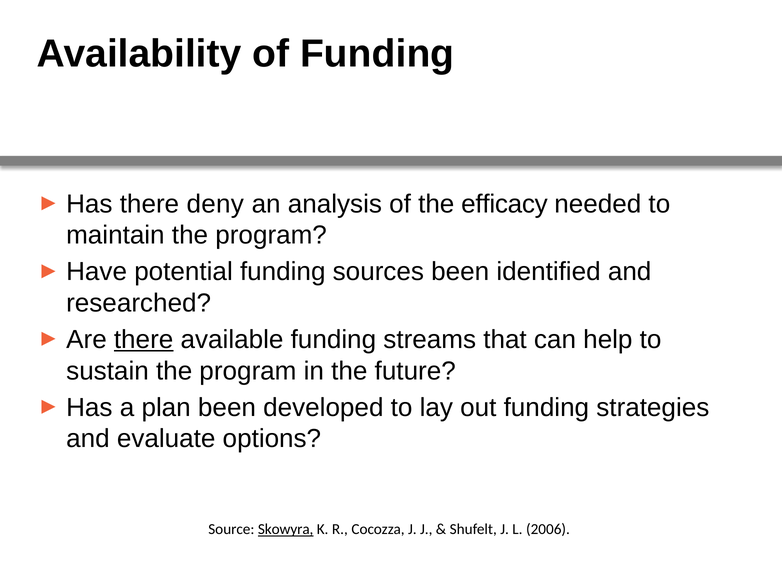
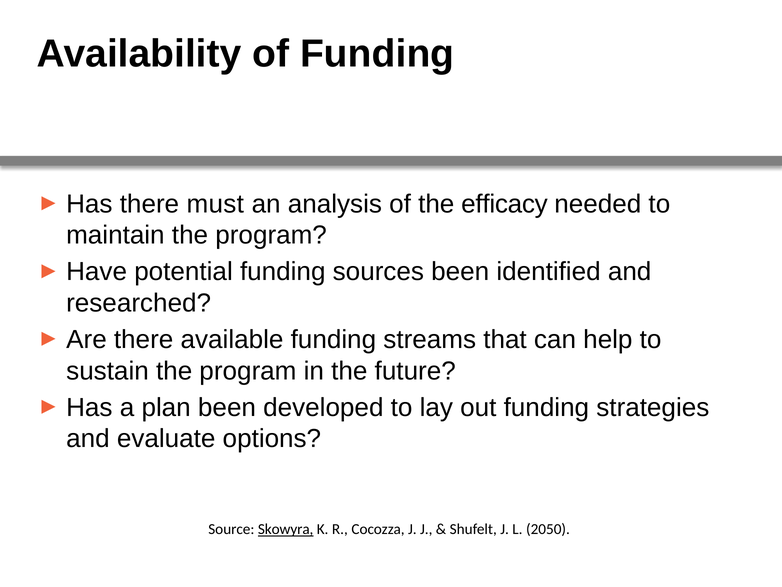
deny: deny -> must
there at (144, 339) underline: present -> none
2006: 2006 -> 2050
